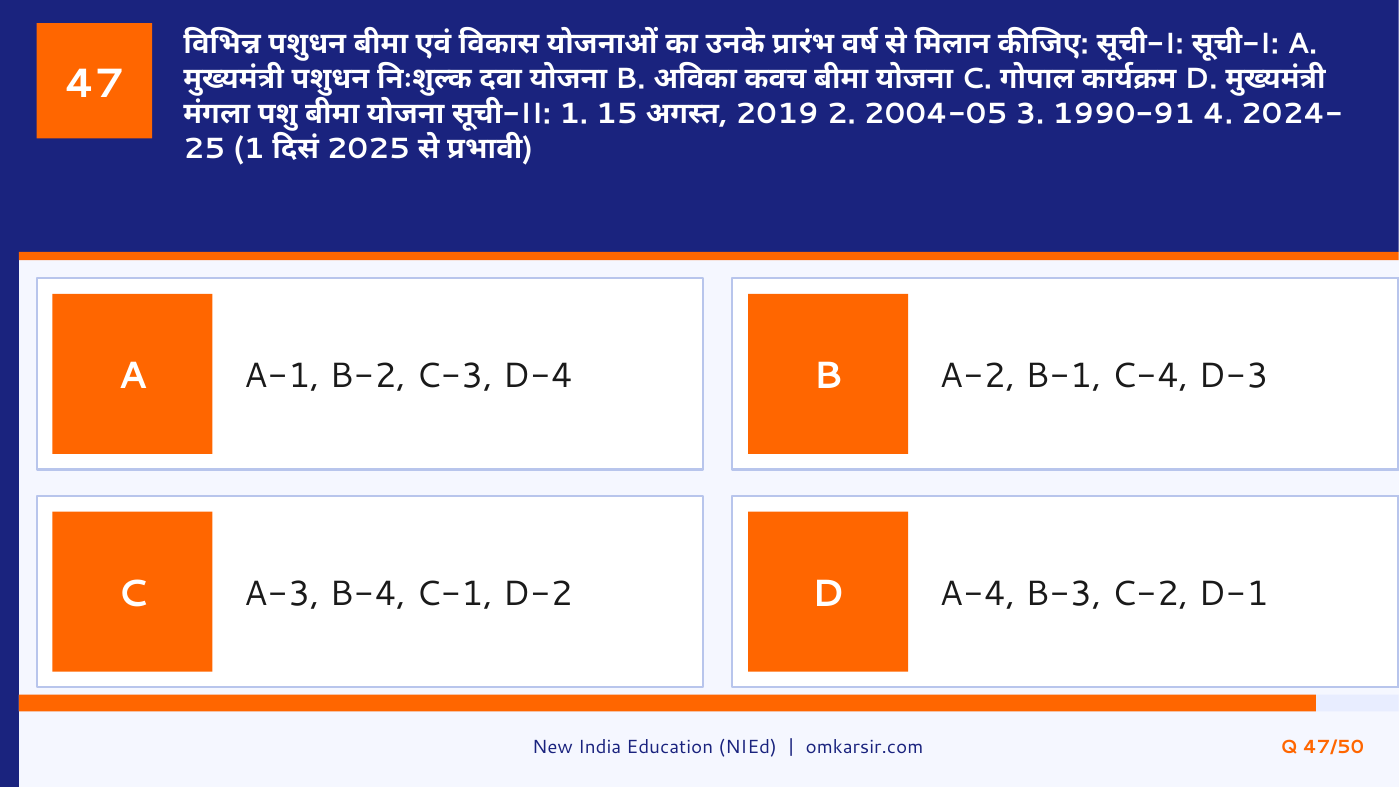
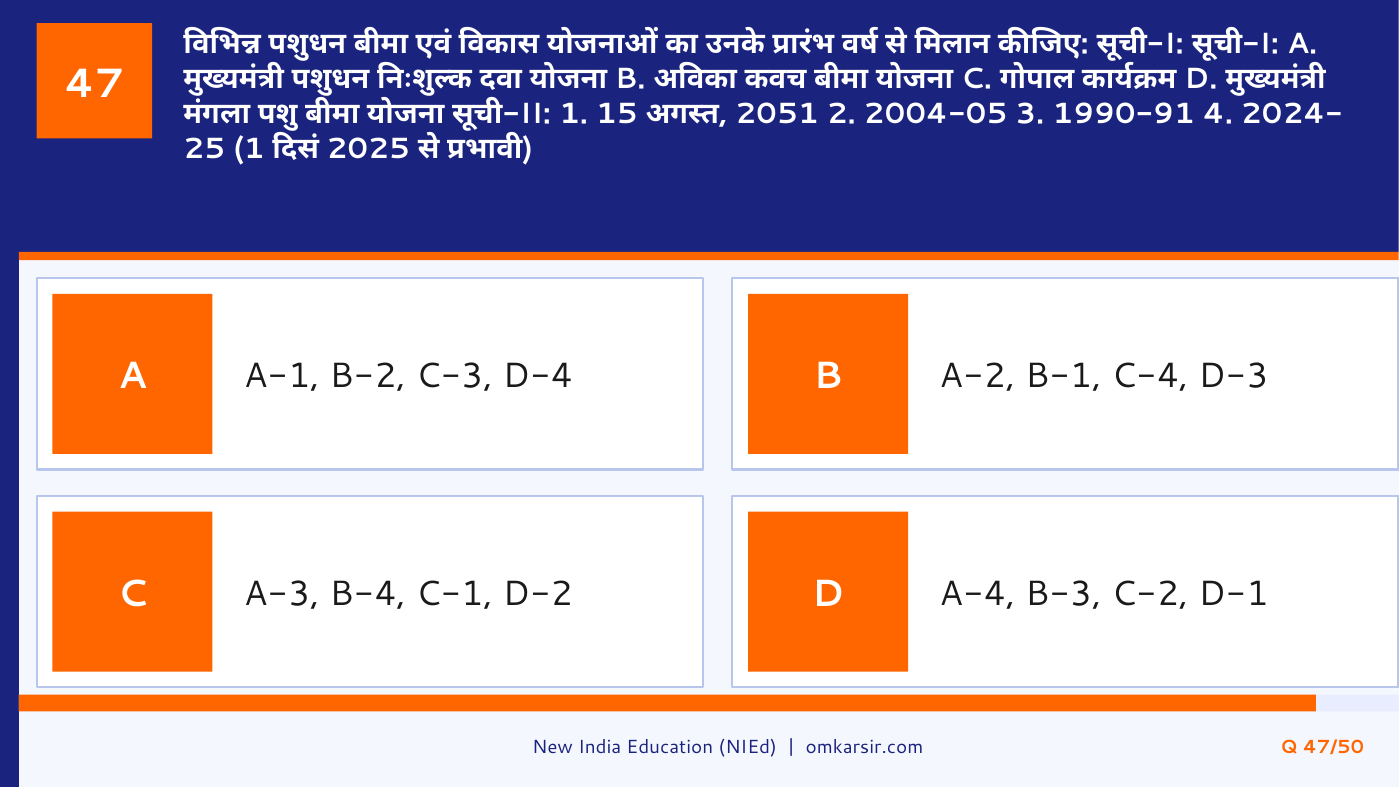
2019: 2019 -> 2051
